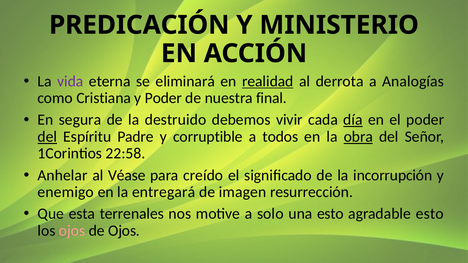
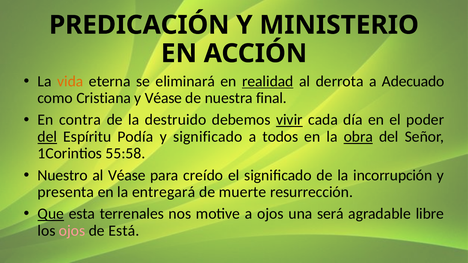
vida colour: purple -> orange
Analogías: Analogías -> Adecuado
y Poder: Poder -> Véase
segura: segura -> contra
vivir underline: none -> present
día underline: present -> none
Padre: Padre -> Podía
y corruptible: corruptible -> significado
22:58: 22:58 -> 55:58
Anhelar: Anhelar -> Nuestro
enemigo: enemigo -> presenta
imagen: imagen -> muerte
Que underline: none -> present
a solo: solo -> ojos
una esto: esto -> será
agradable esto: esto -> libre
de Ojos: Ojos -> Está
